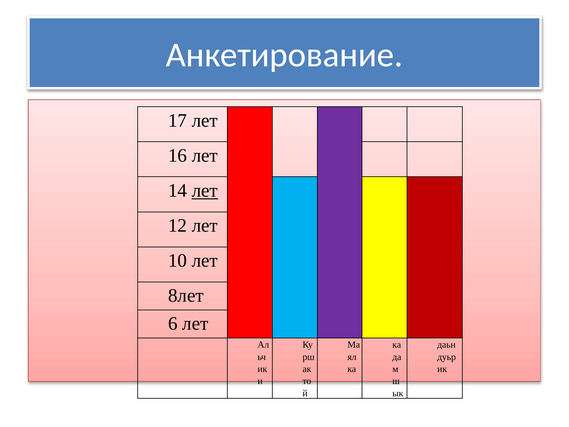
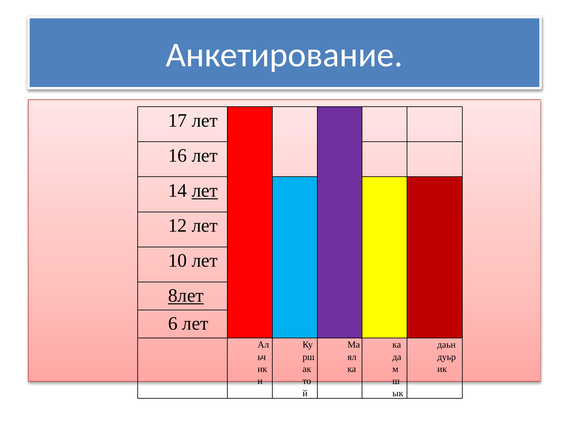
8лет underline: none -> present
